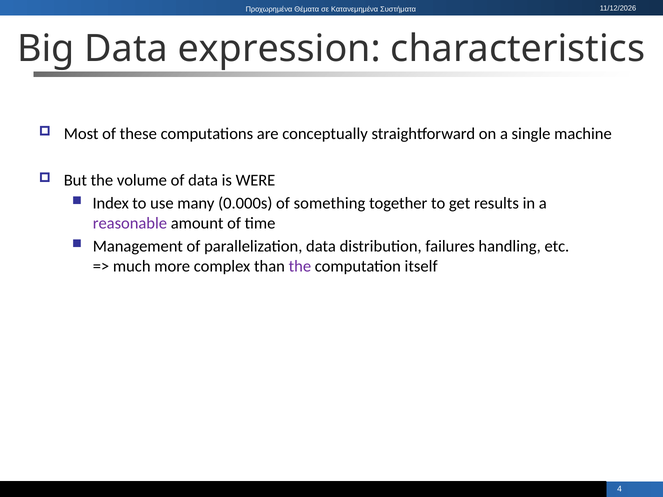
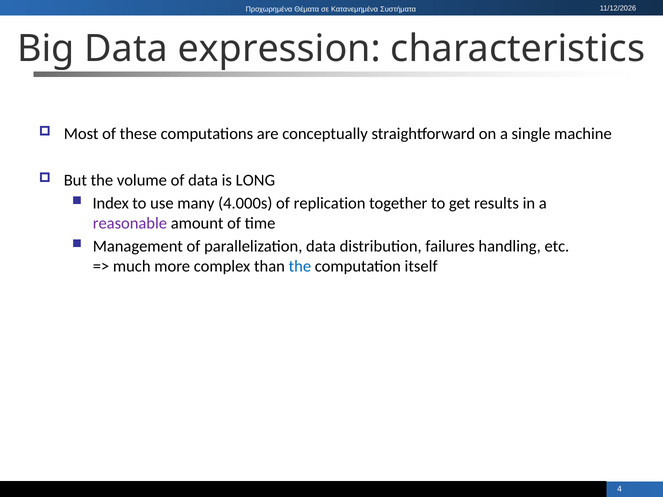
WERE: WERE -> LONG
0.000s: 0.000s -> 4.000s
something: something -> replication
the at (300, 266) colour: purple -> blue
